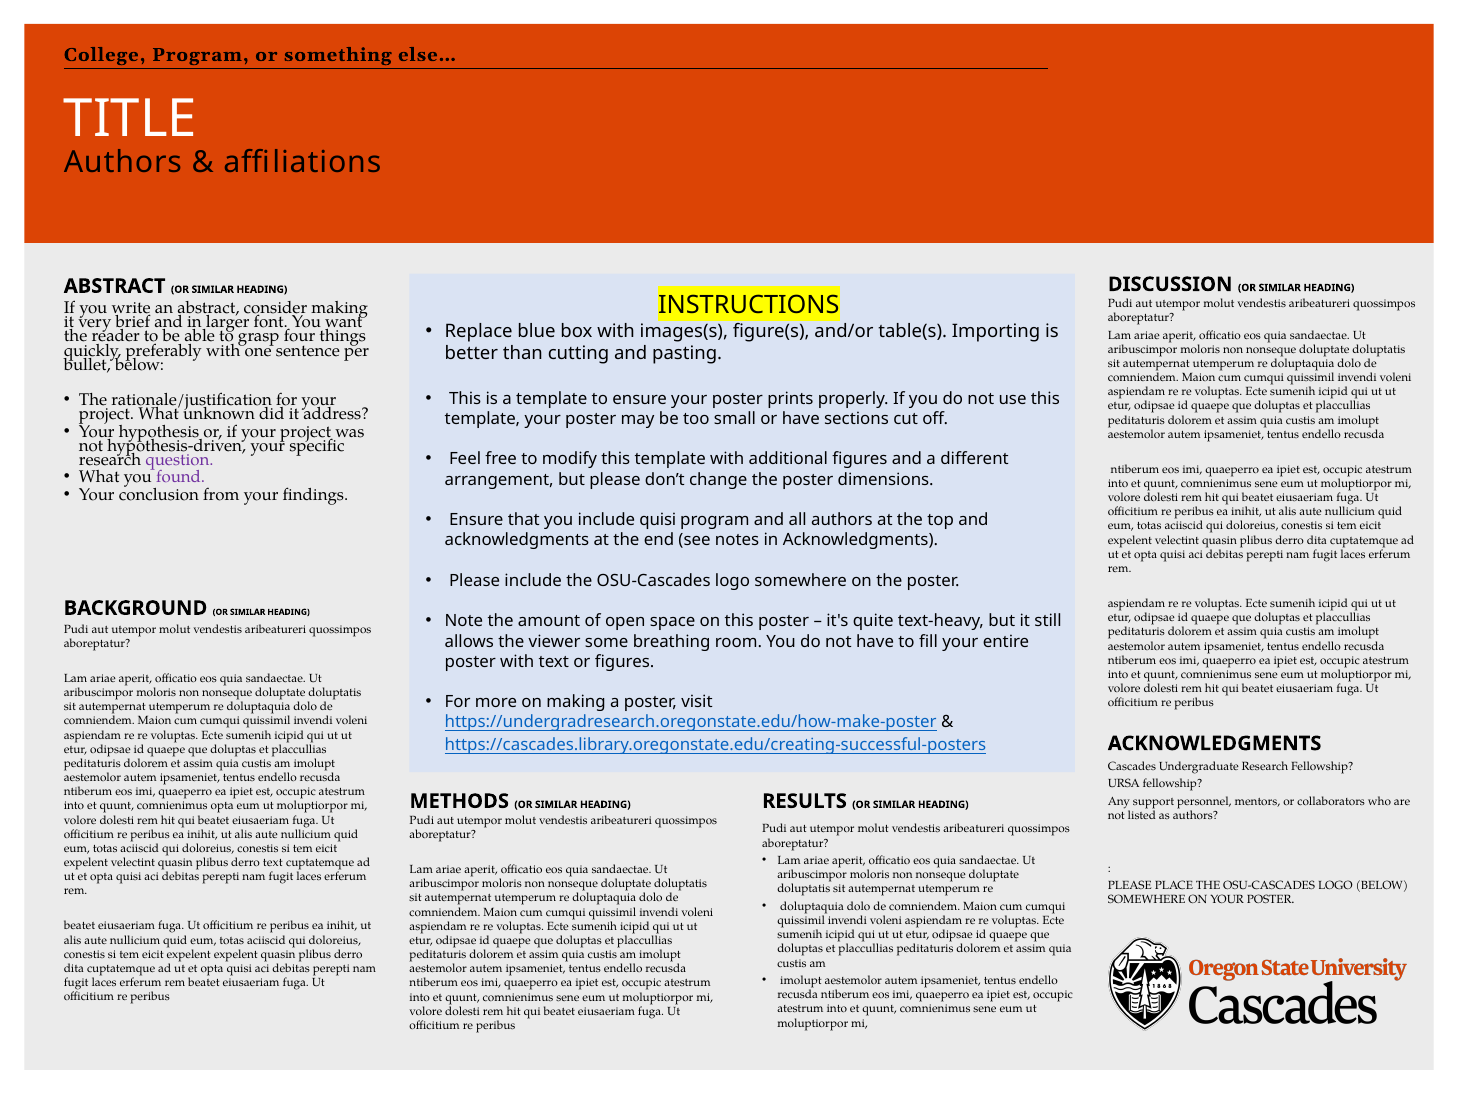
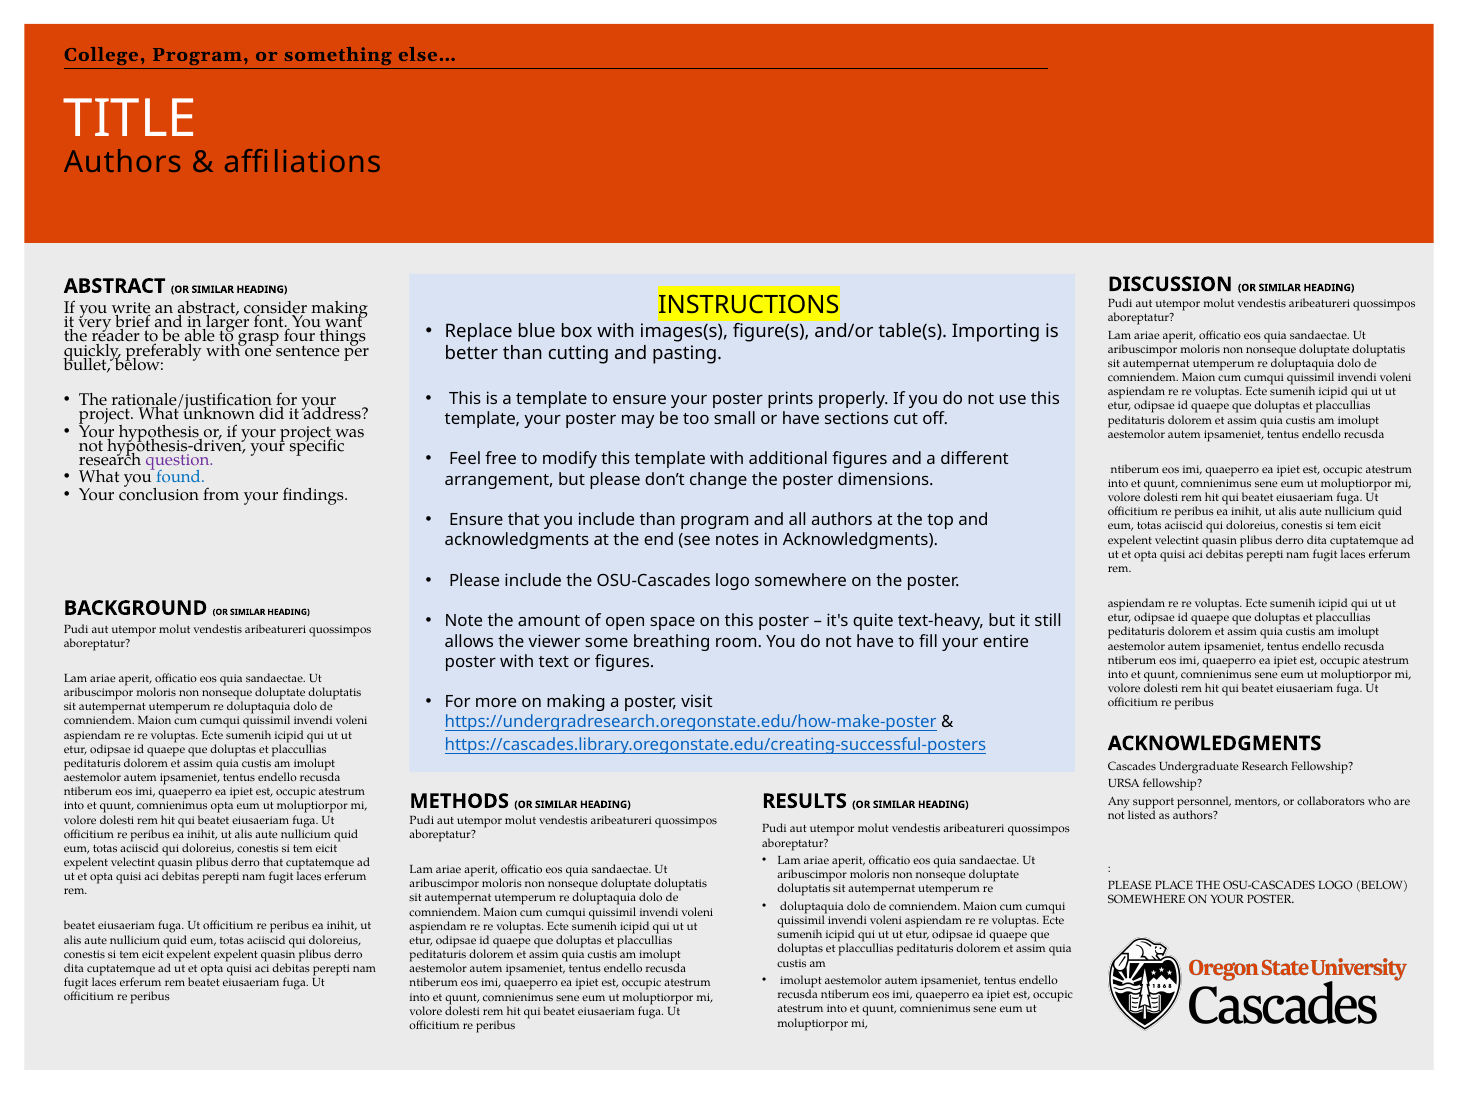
found colour: purple -> blue
include quisi: quisi -> than
derro text: text -> that
